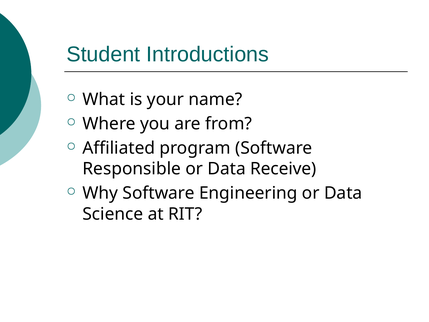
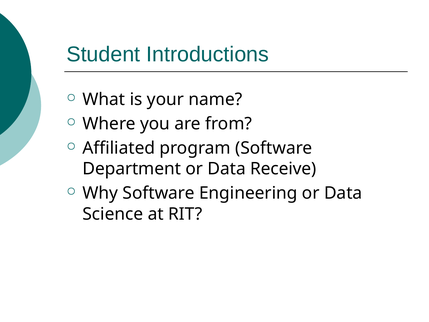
Responsible: Responsible -> Department
